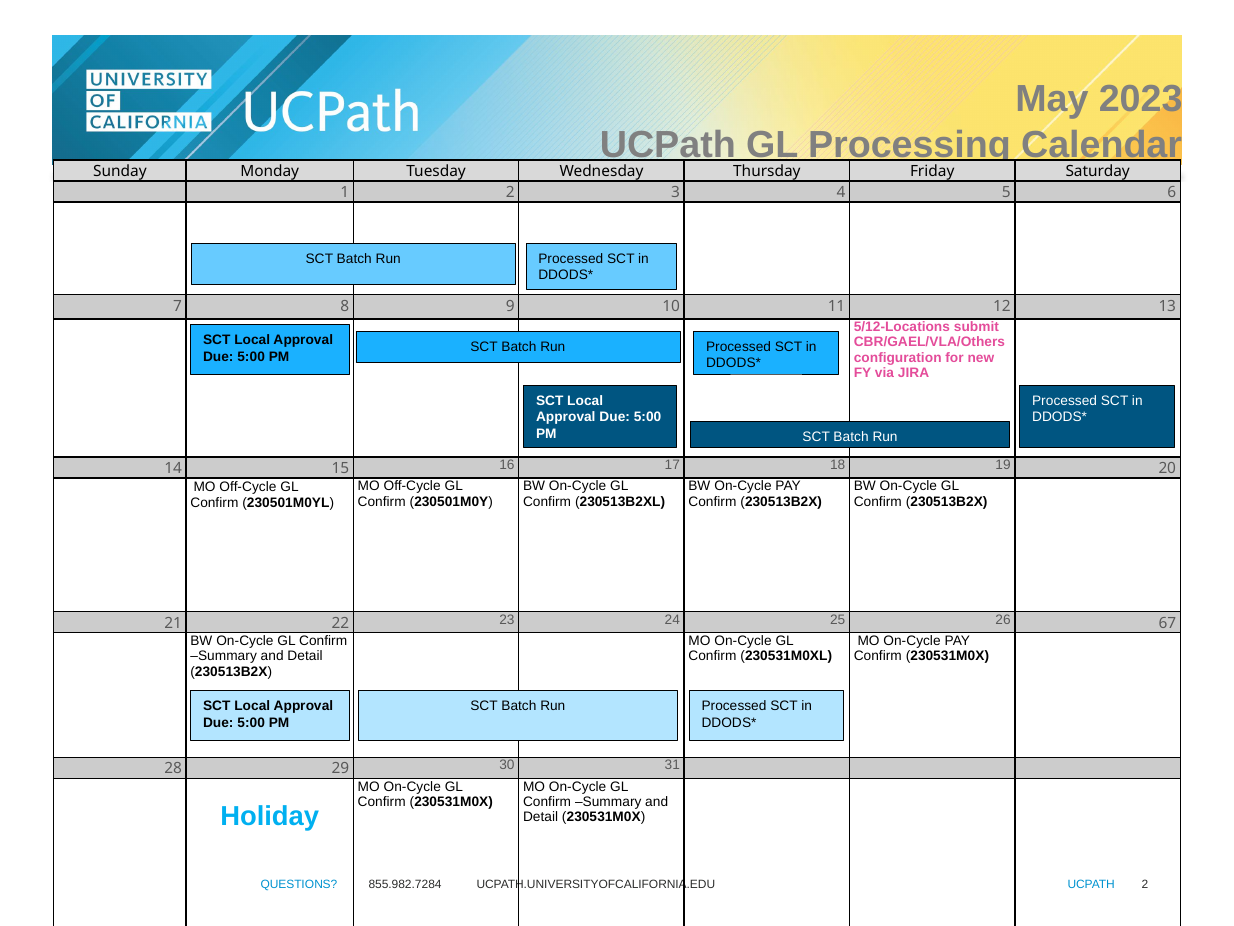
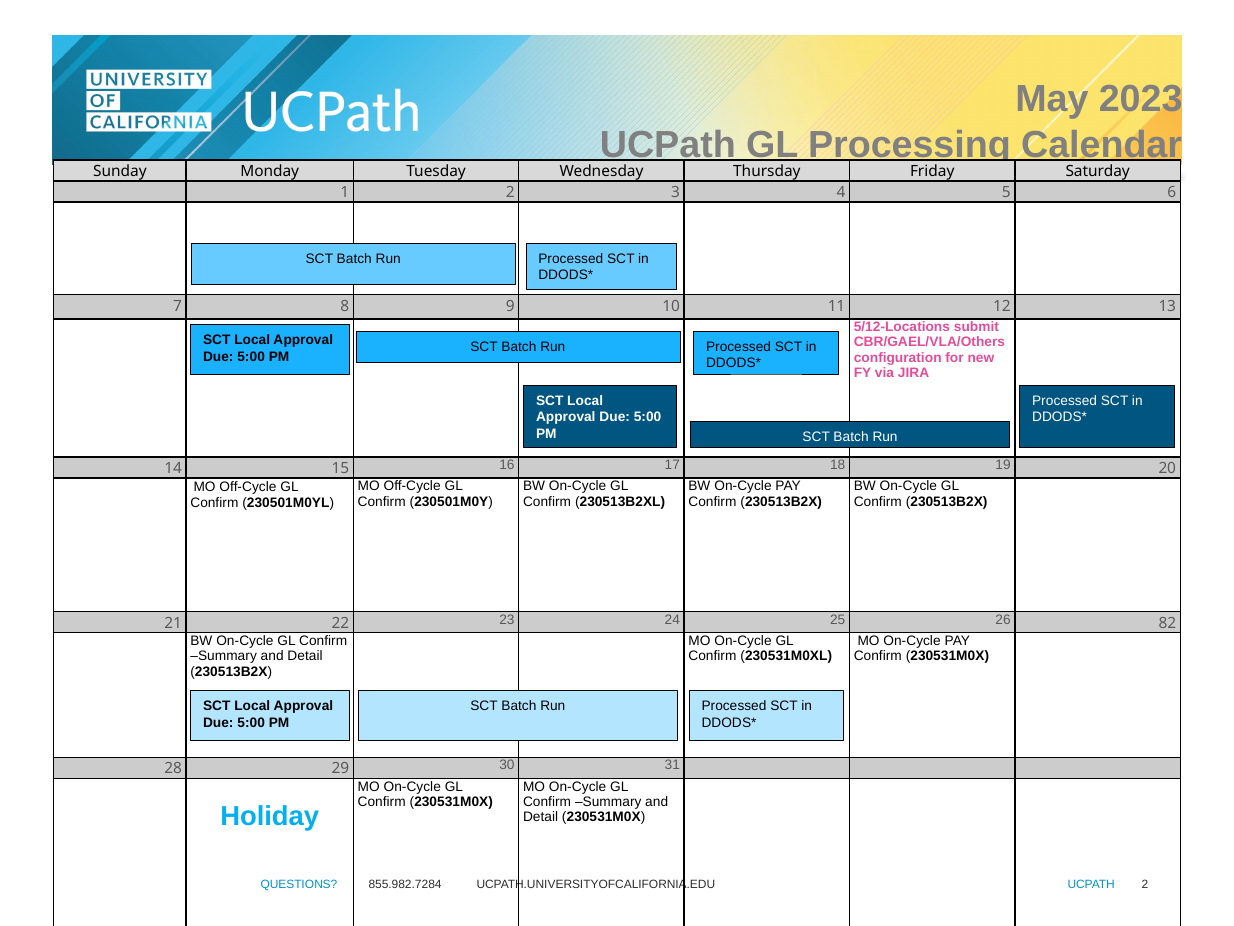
67: 67 -> 82
